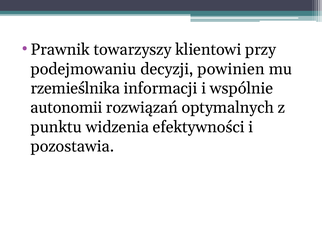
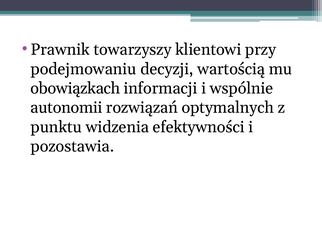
powinien: powinien -> wartością
rzemieślnika: rzemieślnika -> obowiązkach
